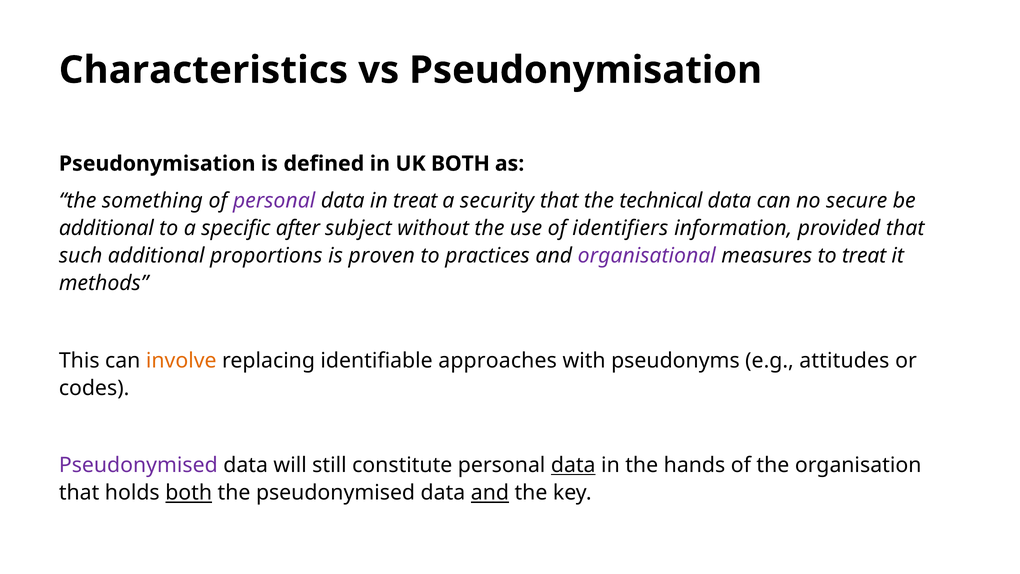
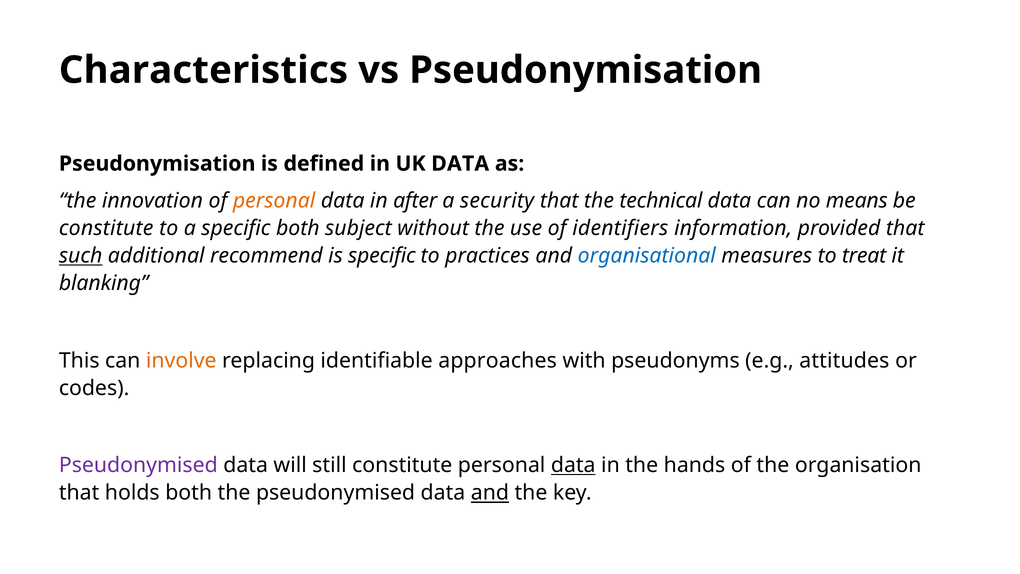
UK BOTH: BOTH -> DATA
something: something -> innovation
personal at (274, 201) colour: purple -> orange
in treat: treat -> after
secure: secure -> means
additional at (106, 228): additional -> constitute
specific after: after -> both
such underline: none -> present
proportions: proportions -> recommend
is proven: proven -> specific
organisational colour: purple -> blue
methods: methods -> blanking
both at (189, 493) underline: present -> none
